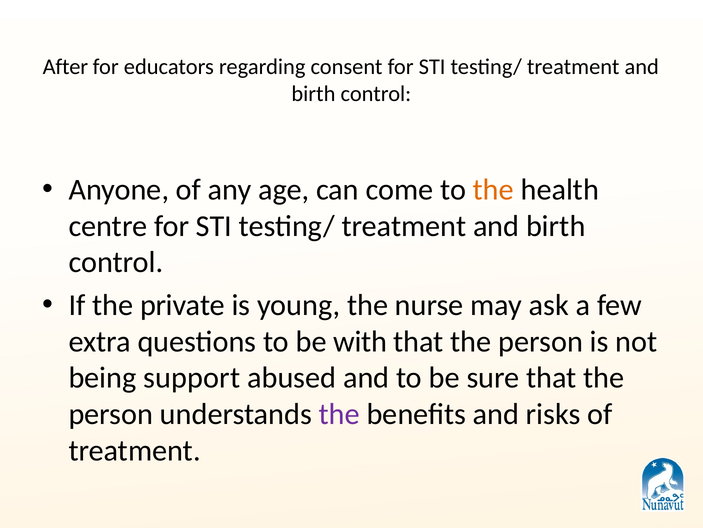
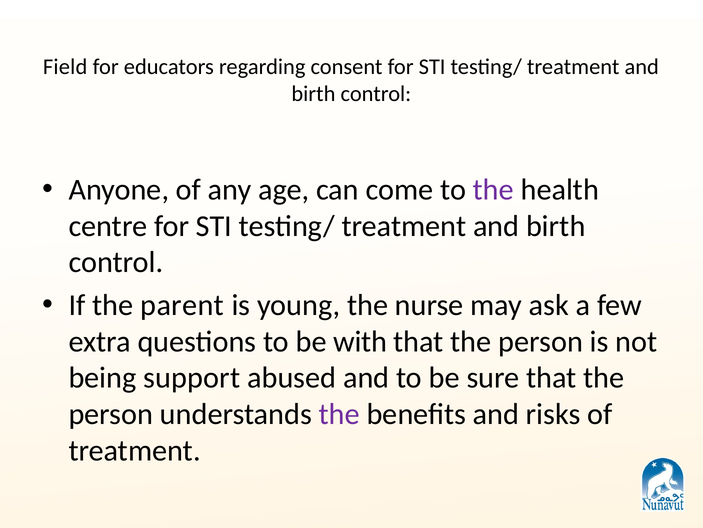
After: After -> Field
the at (493, 189) colour: orange -> purple
private: private -> parent
